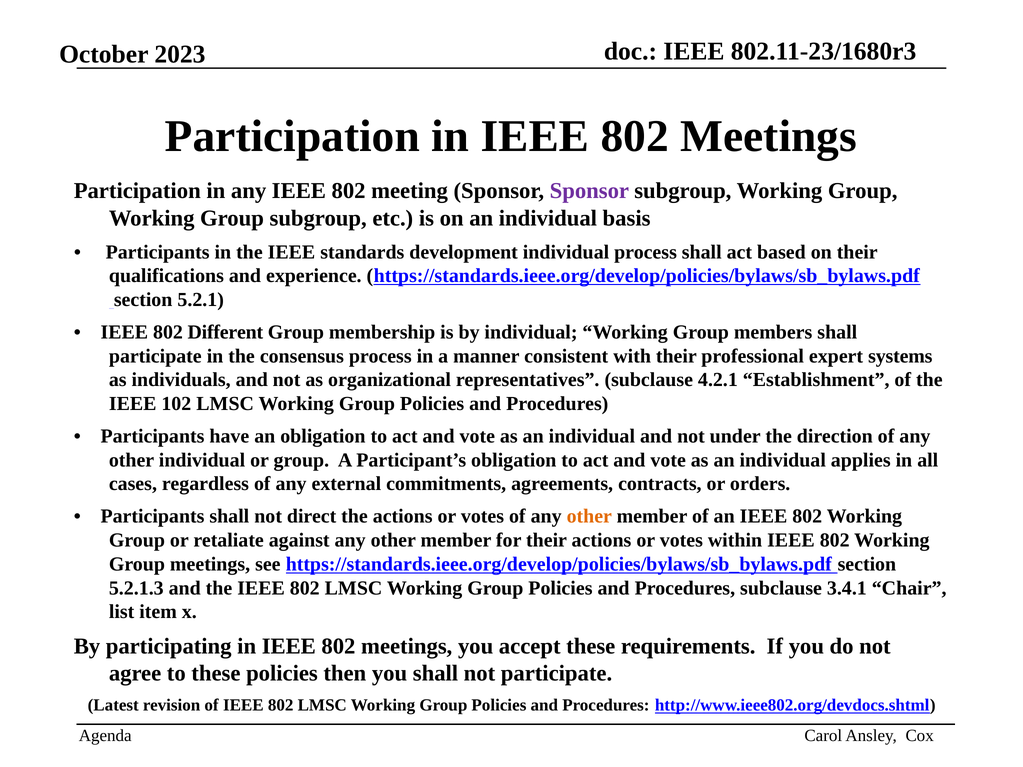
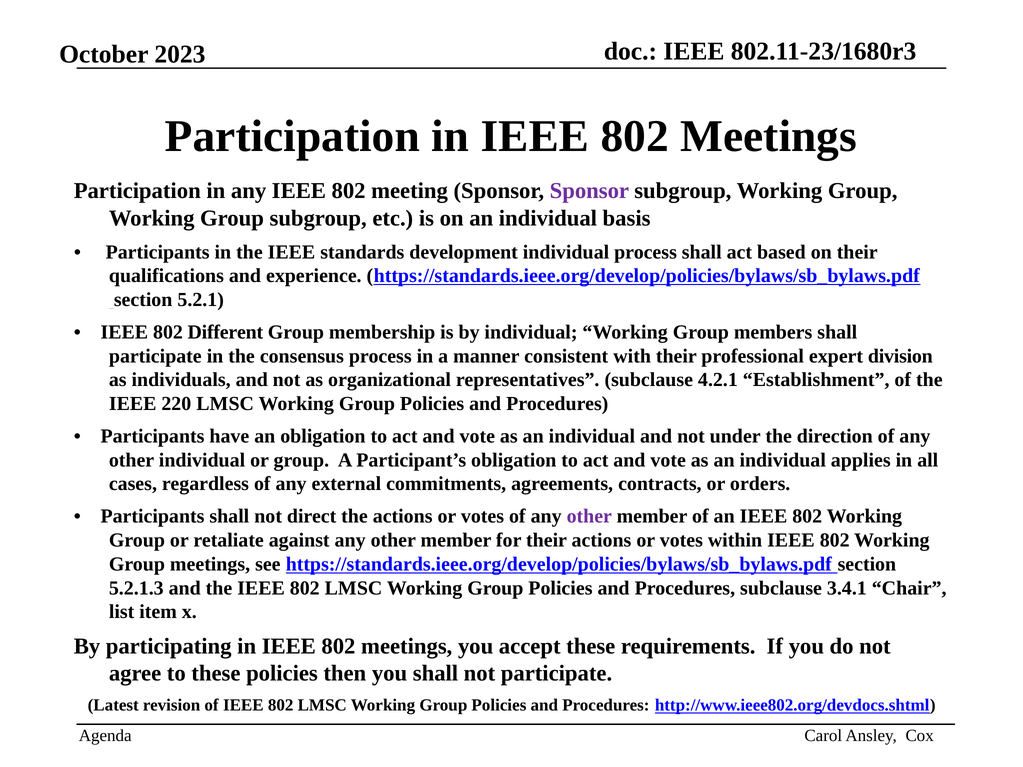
systems: systems -> division
102: 102 -> 220
other at (589, 516) colour: orange -> purple
